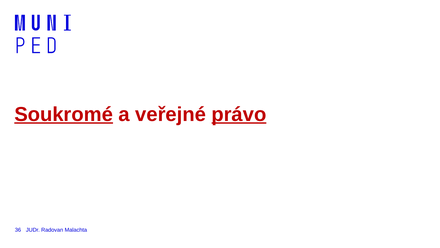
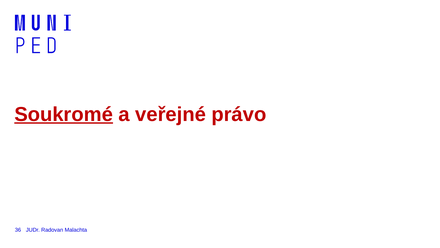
právo underline: present -> none
